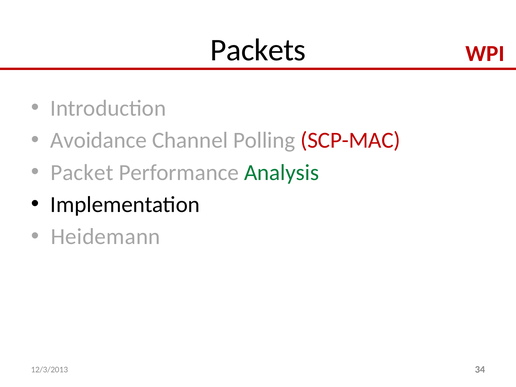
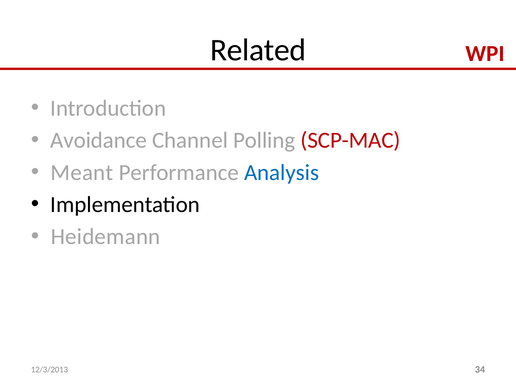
Packets: Packets -> Related
Packet: Packet -> Meant
Analysis colour: green -> blue
